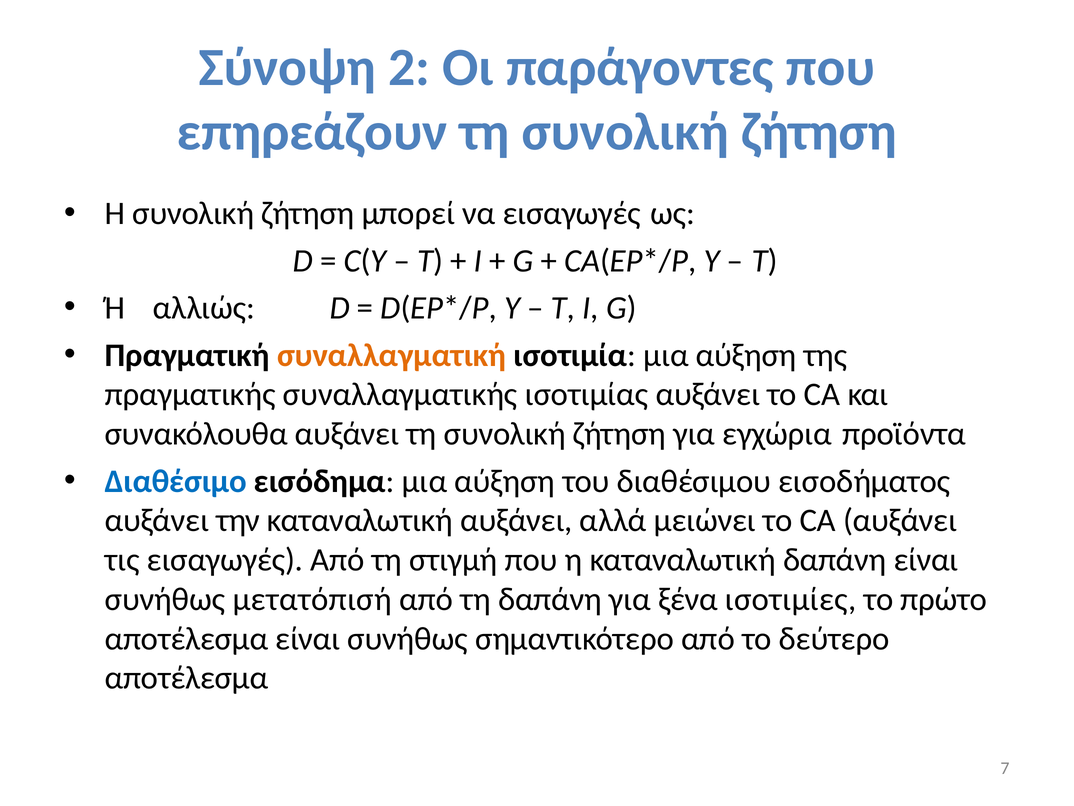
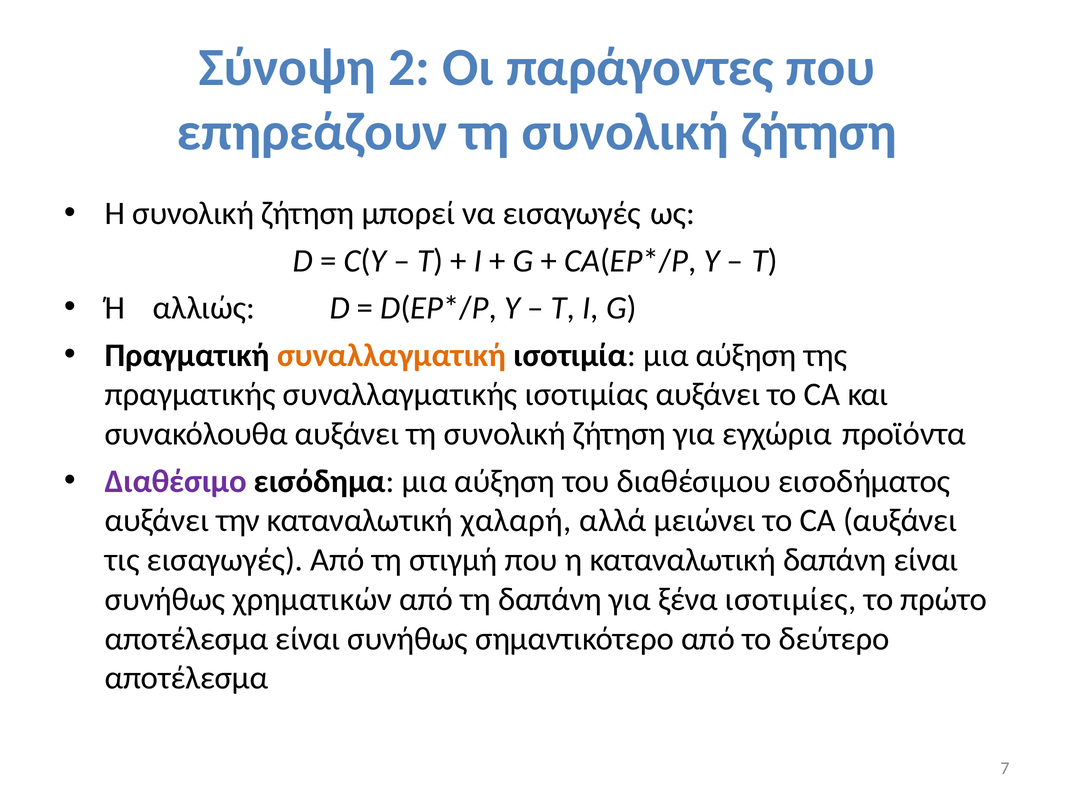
Διαθέσιμο colour: blue -> purple
καταναλωτική αυξάνει: αυξάνει -> χαλαρή
μετατόπισή: μετατόπισή -> χρηματικών
